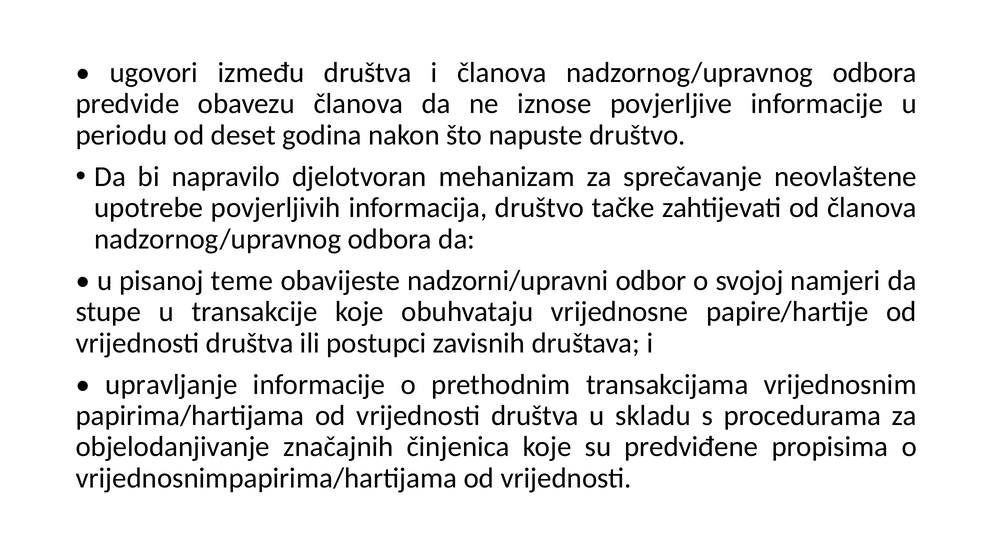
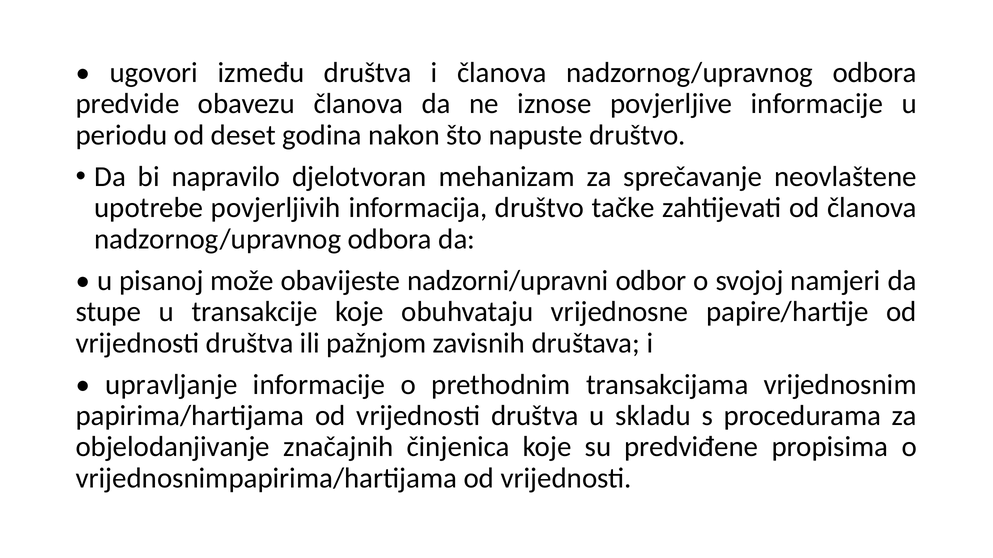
teme: teme -> može
postupci: postupci -> pažnjom
